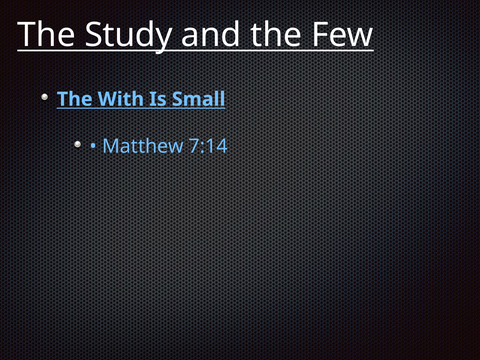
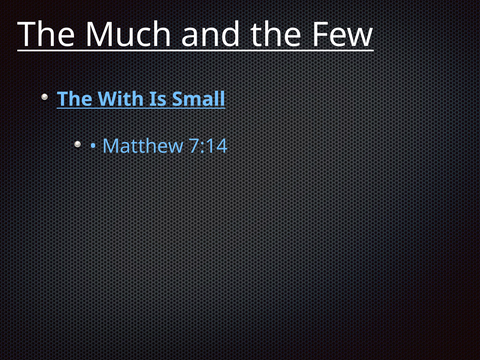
Study: Study -> Much
